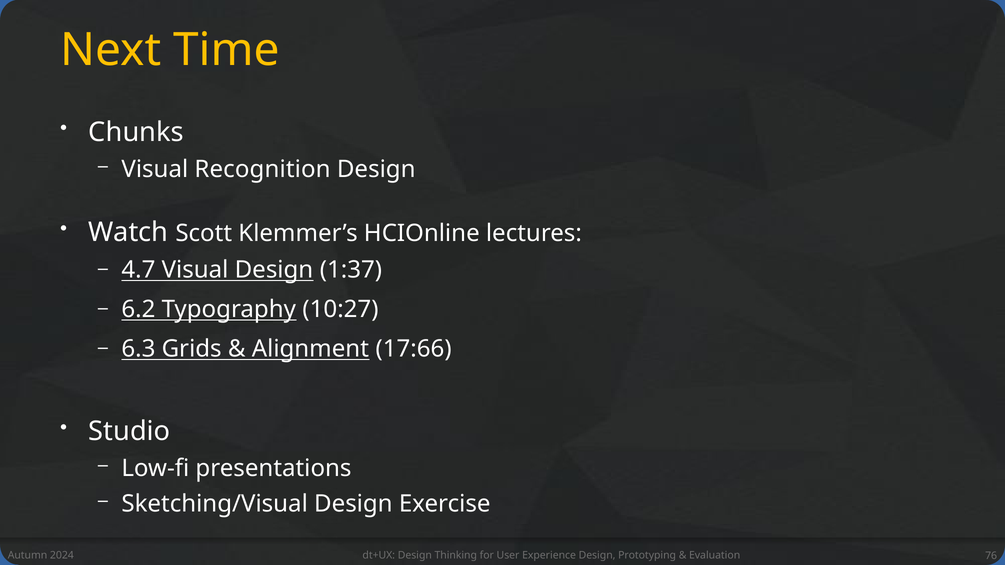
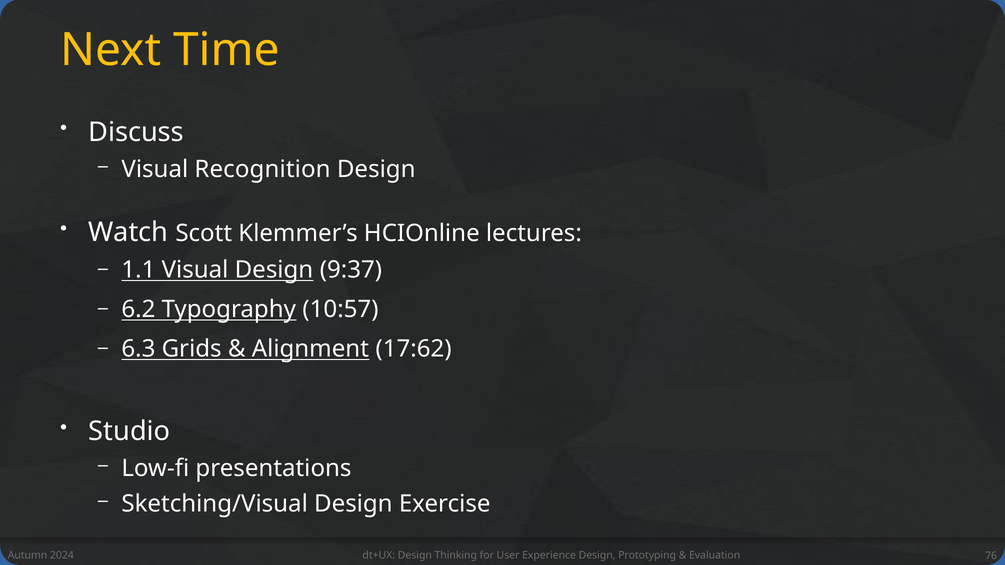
Chunks: Chunks -> Discuss
4.7: 4.7 -> 1.1
1:37: 1:37 -> 9:37
10:27: 10:27 -> 10:57
17:66: 17:66 -> 17:62
